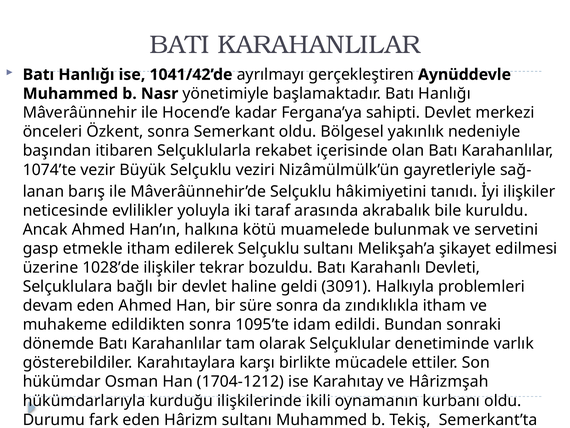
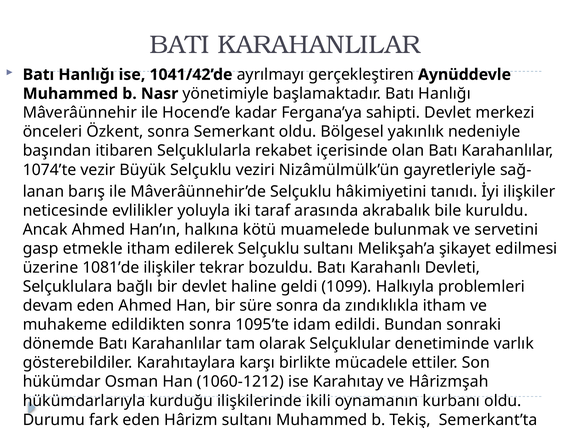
1028’de: 1028’de -> 1081’de
3091: 3091 -> 1099
1704-1212: 1704-1212 -> 1060-1212
